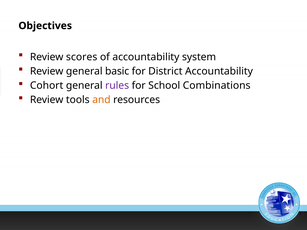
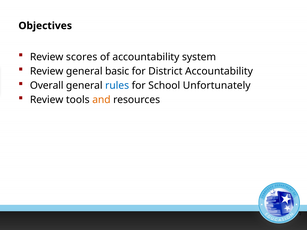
Cohort: Cohort -> Overall
rules colour: purple -> blue
Combinations: Combinations -> Unfortunately
